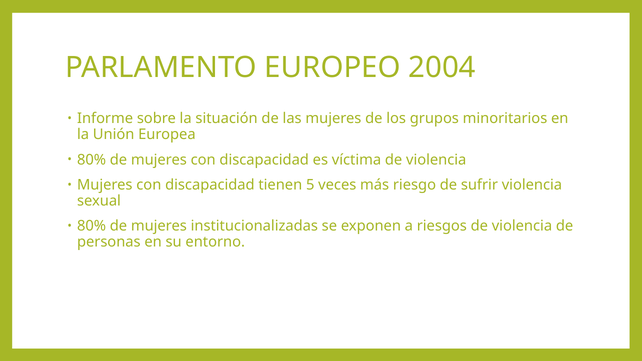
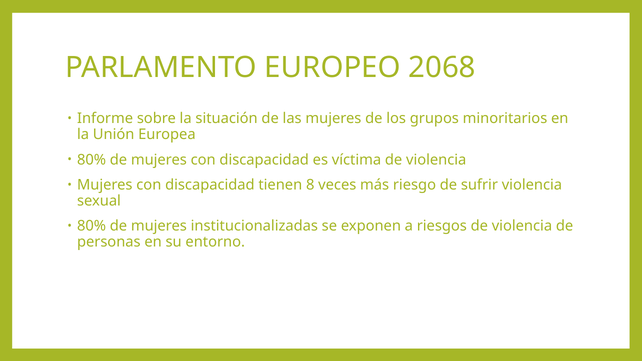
2004: 2004 -> 2068
5: 5 -> 8
